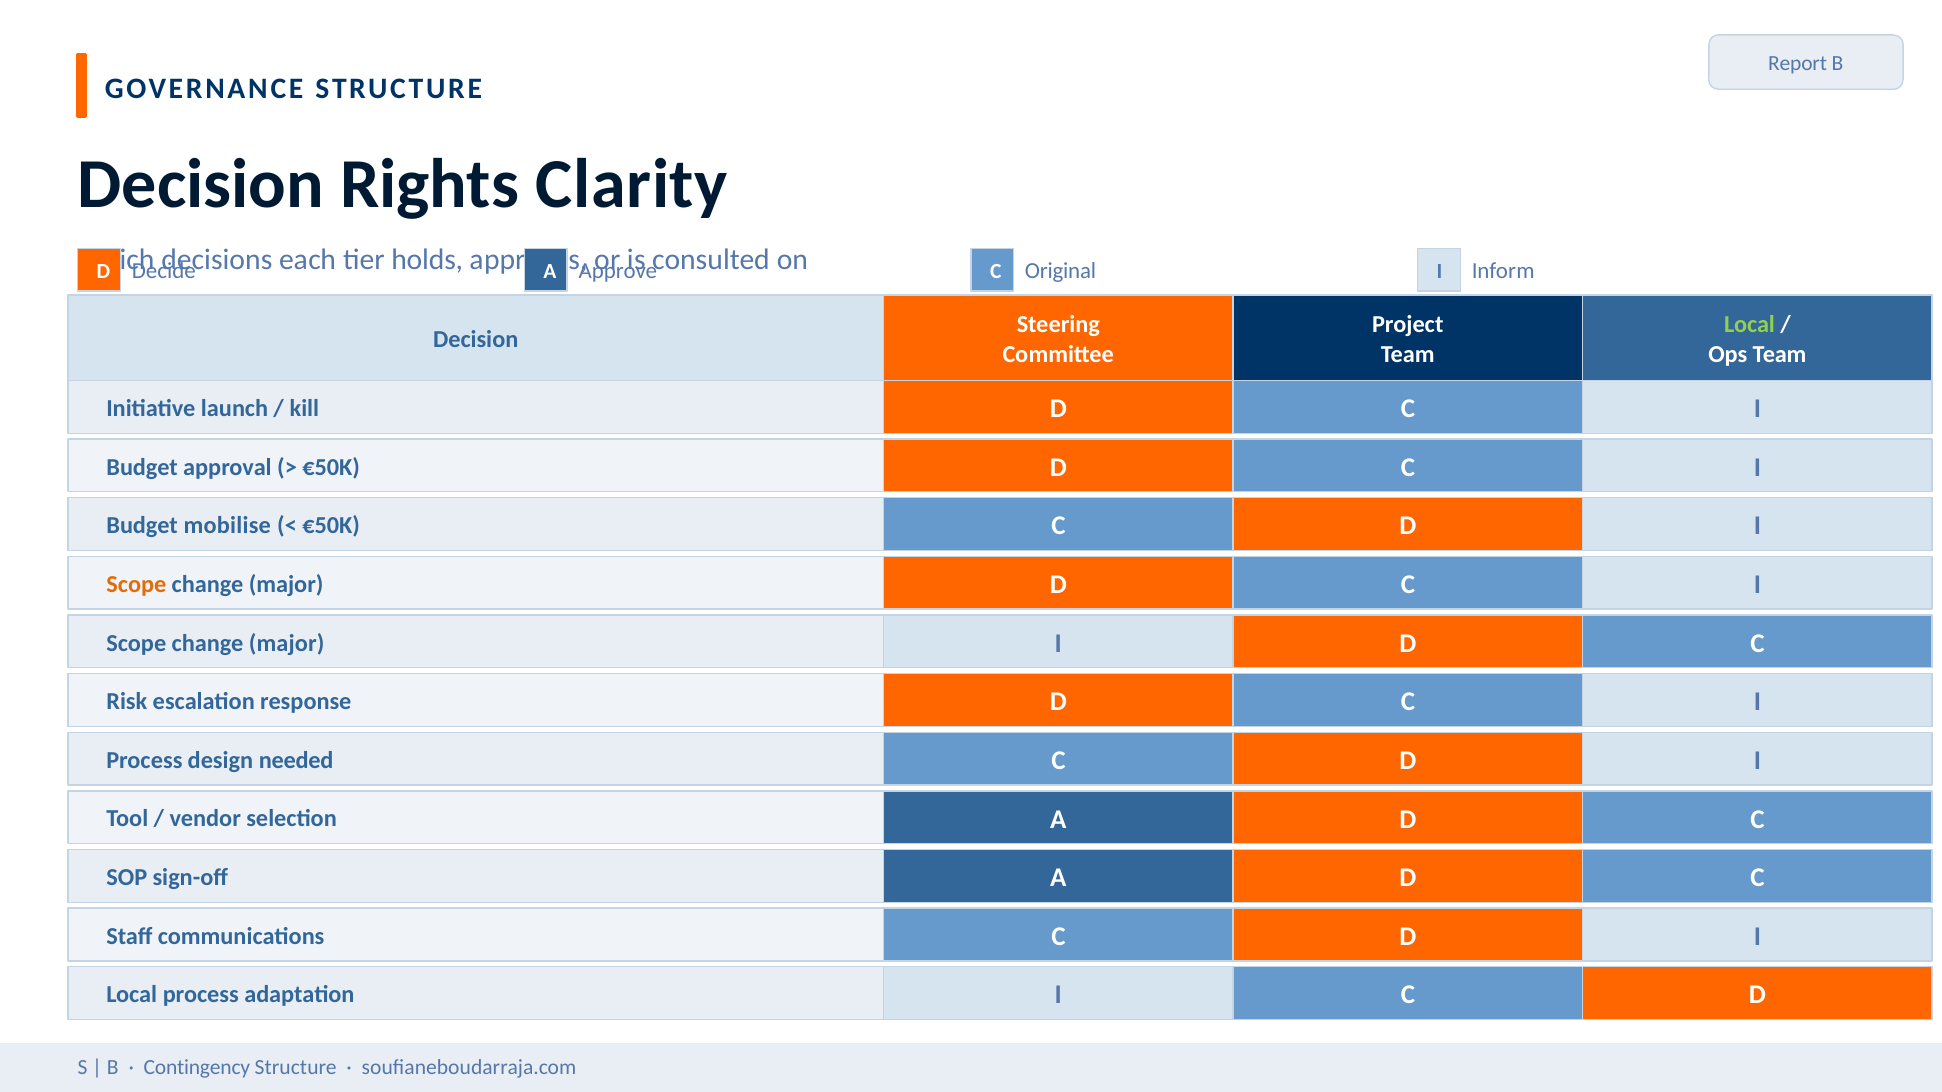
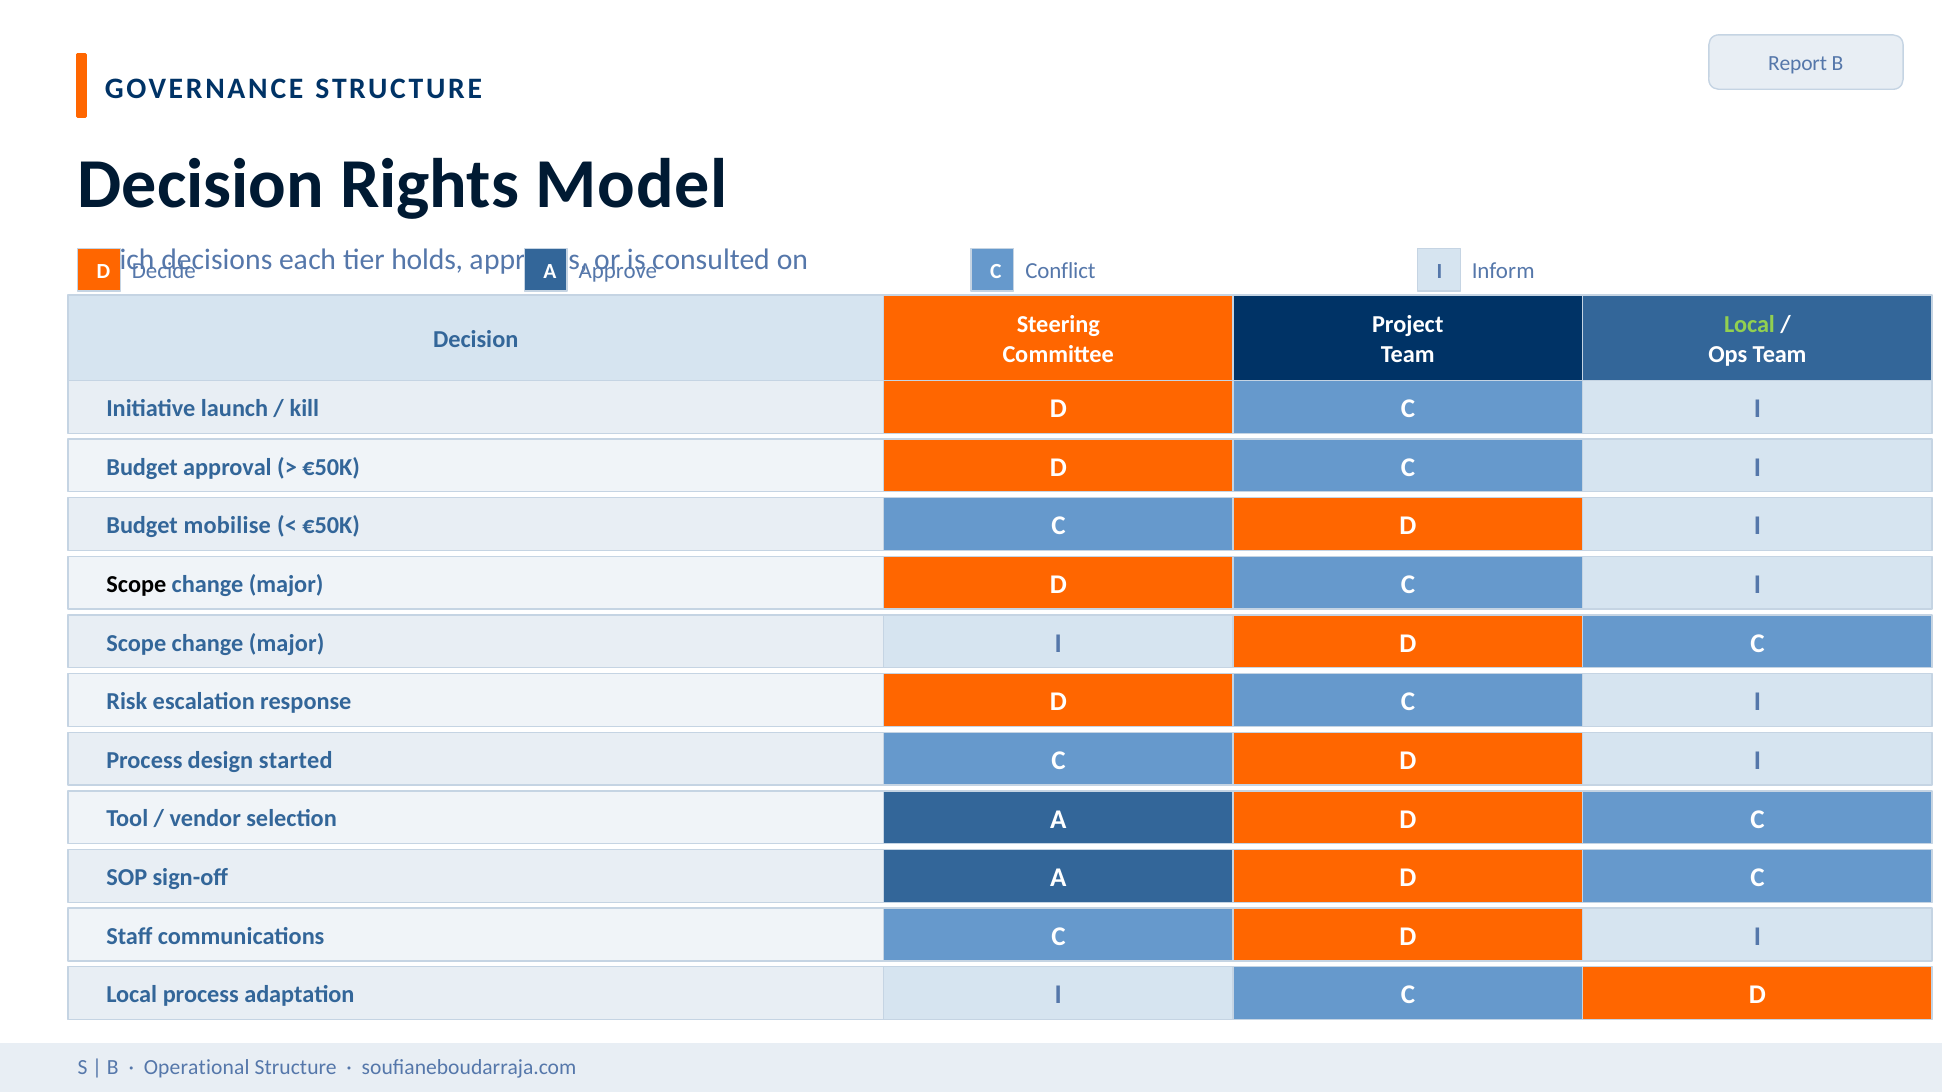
Clarity: Clarity -> Model
Original: Original -> Conflict
Scope at (136, 585) colour: orange -> black
needed: needed -> started
Contingency: Contingency -> Operational
